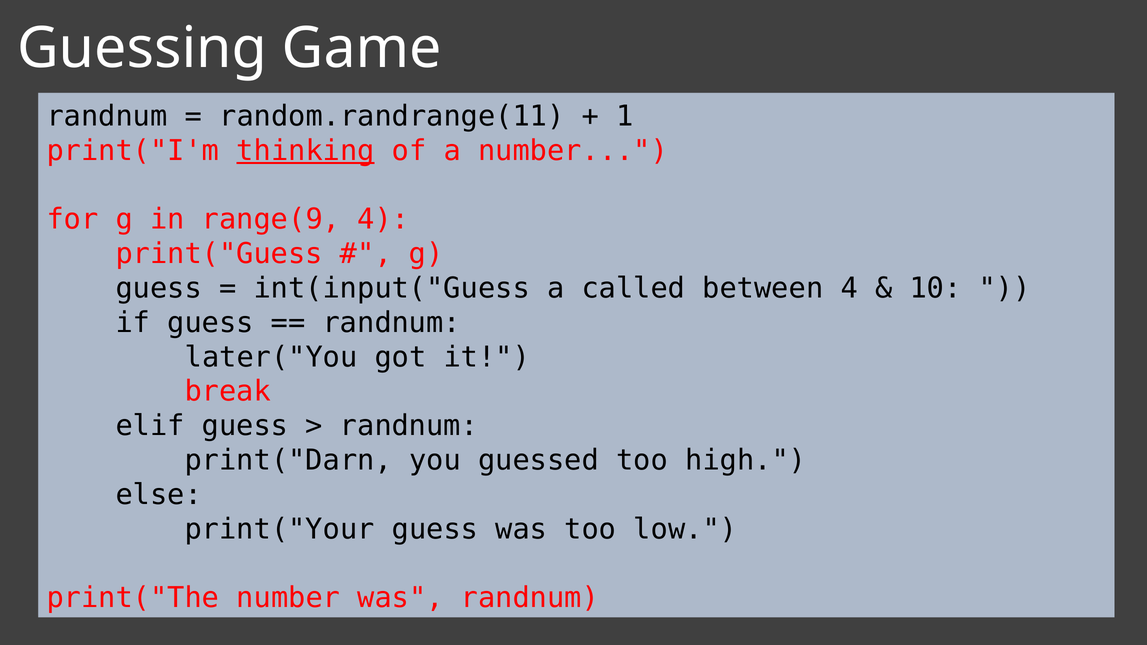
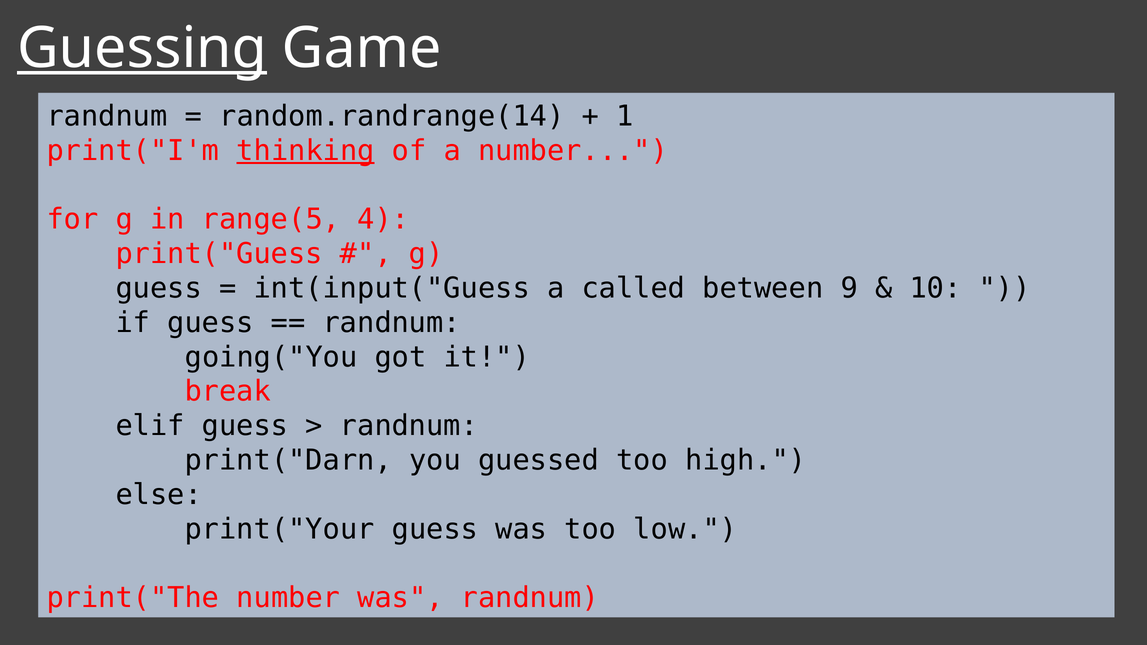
Guessing underline: none -> present
random.randrange(11: random.randrange(11 -> random.randrange(14
range(9: range(9 -> range(5
between 4: 4 -> 9
later("You: later("You -> going("You
